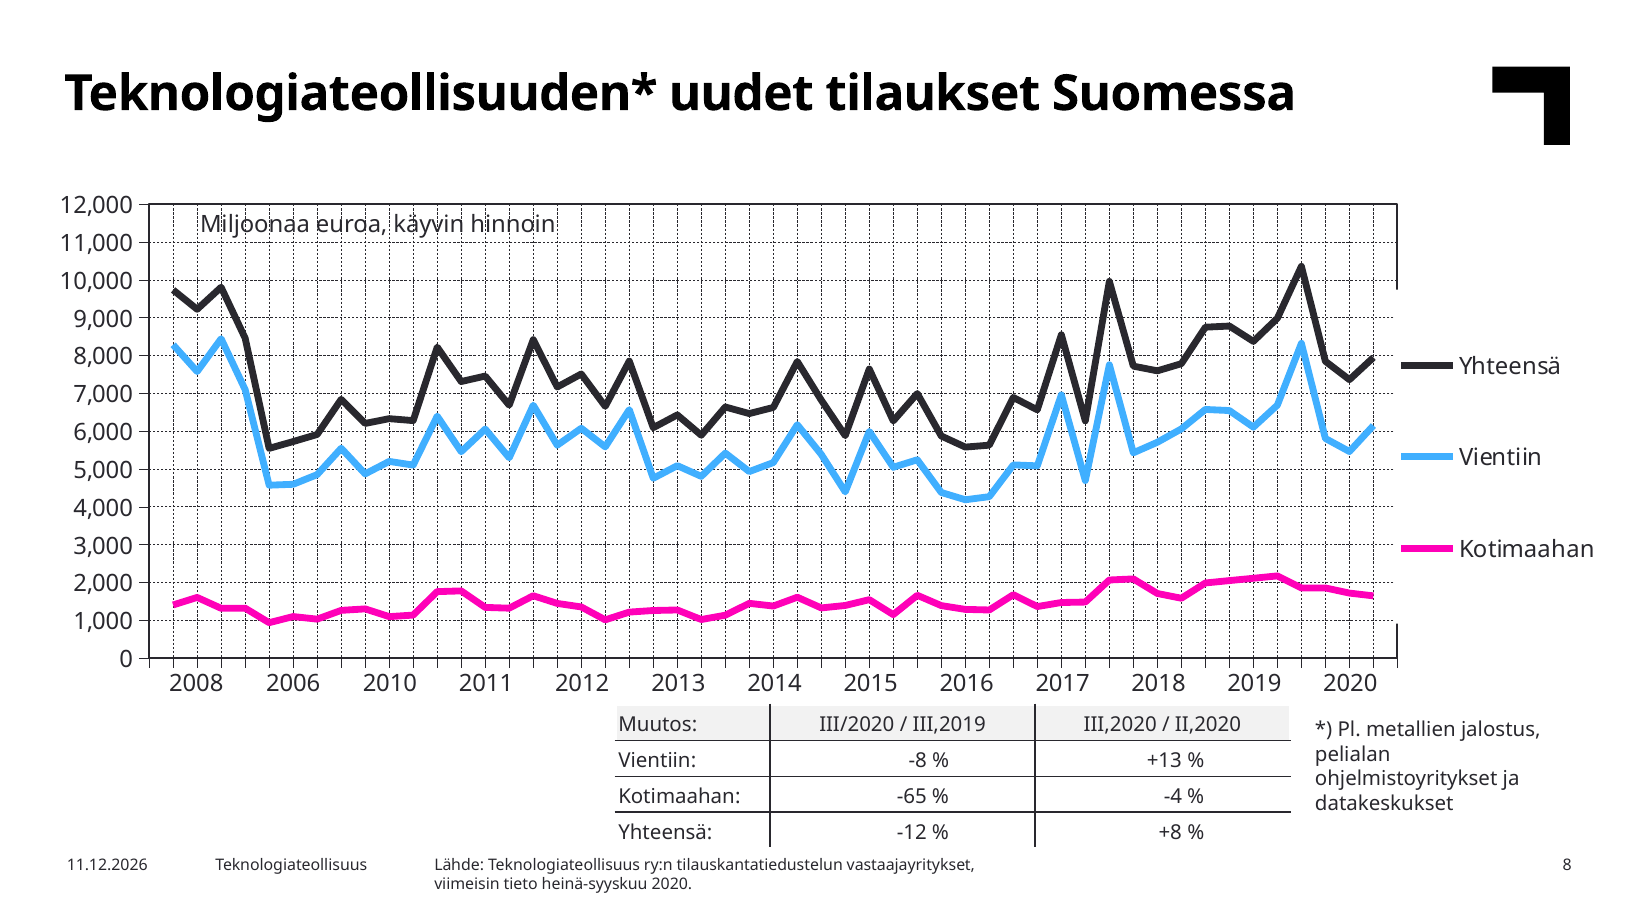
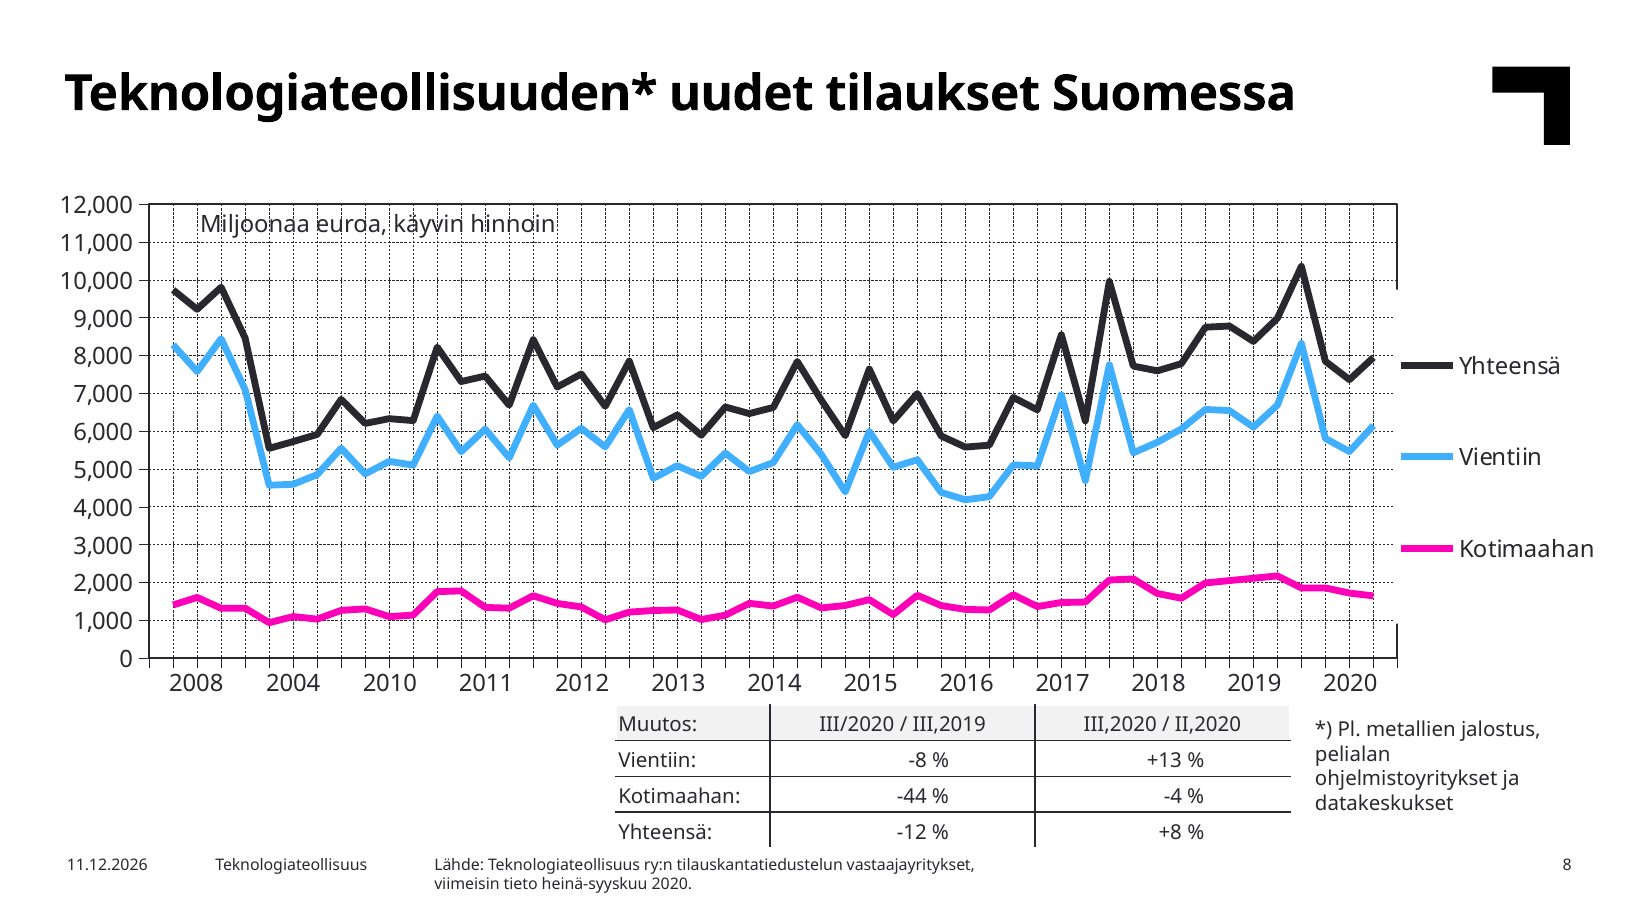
2006: 2006 -> 2004
-65: -65 -> -44
